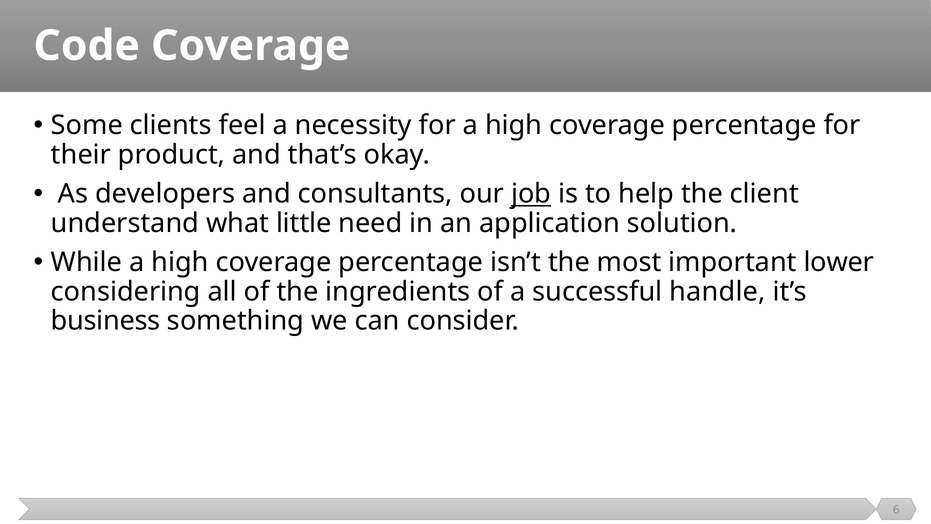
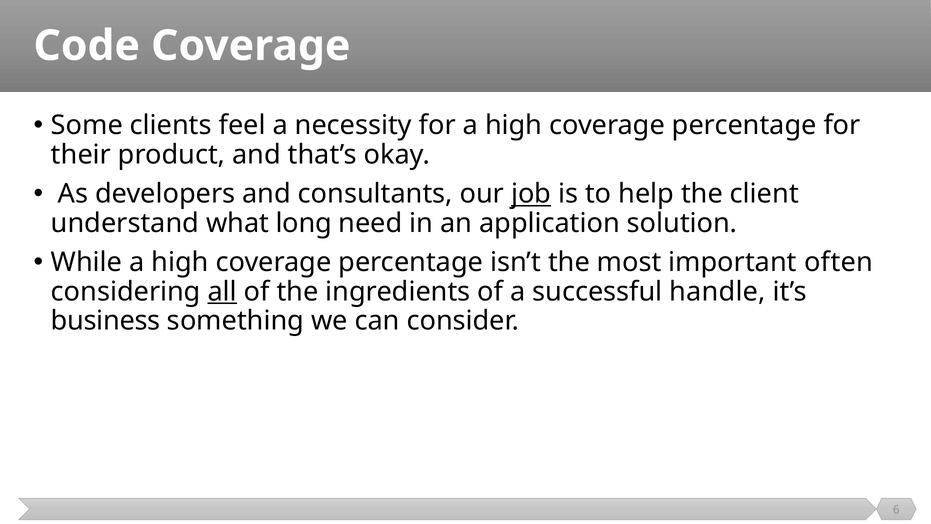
little: little -> long
lower: lower -> often
all underline: none -> present
